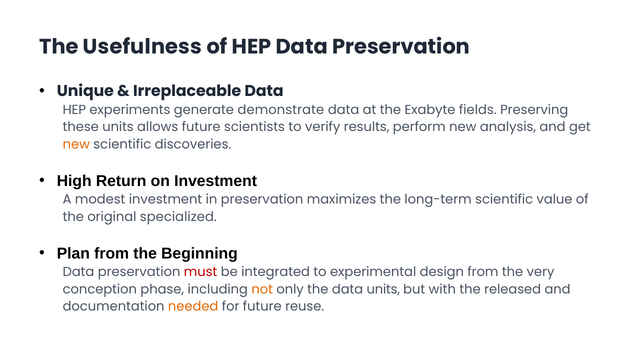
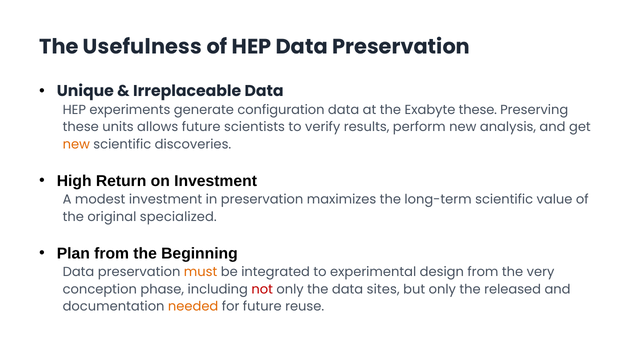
demonstrate: demonstrate -> configuration
Exabyte fields: fields -> these
must colour: red -> orange
not colour: orange -> red
data units: units -> sites
but with: with -> only
